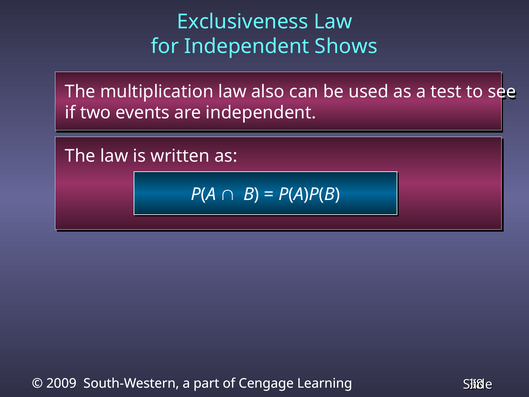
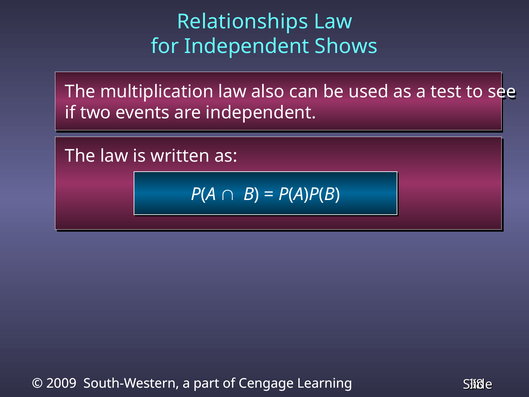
Exclusiveness: Exclusiveness -> Relationships
